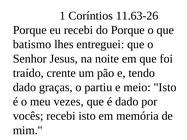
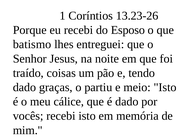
11.63-26: 11.63-26 -> 13.23-26
do Porque: Porque -> Esposo
crente: crente -> coisas
vezes: vezes -> cálice
